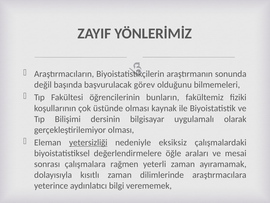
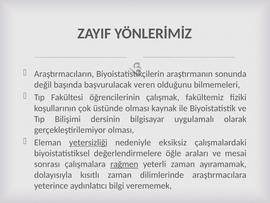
görev: görev -> veren
bunların: bunların -> çalışmak
rağmen underline: none -> present
